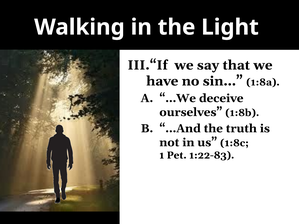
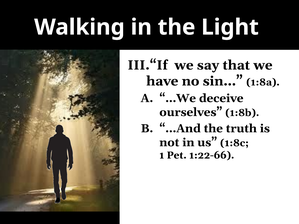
1:22-83: 1:22-83 -> 1:22-66
